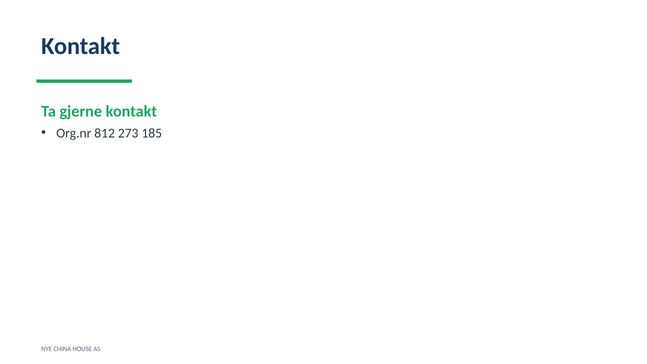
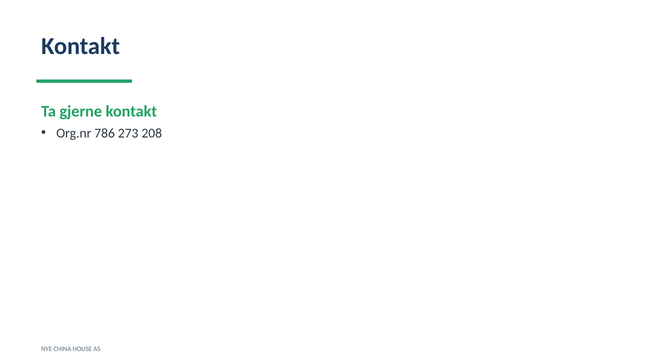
812: 812 -> 786
185: 185 -> 208
